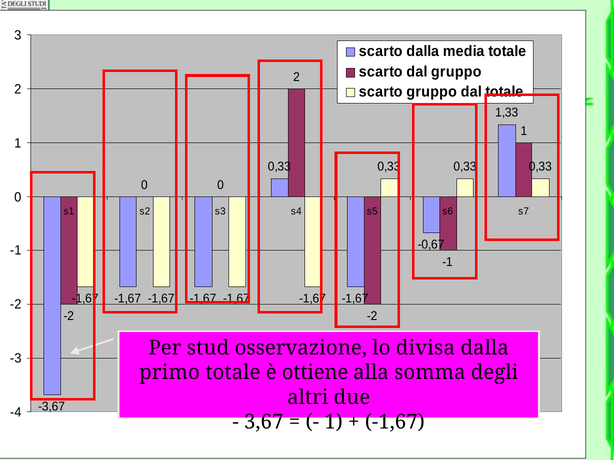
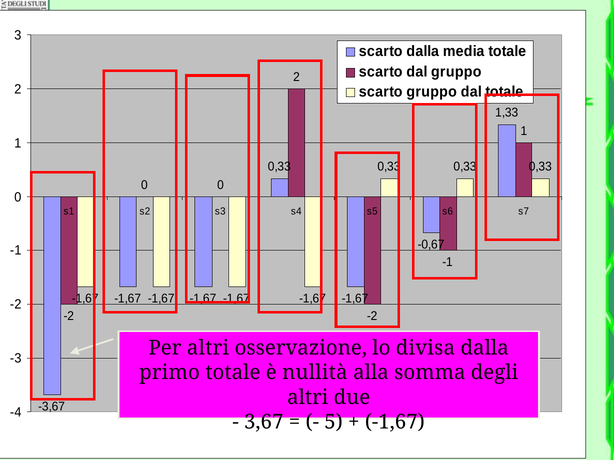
Per stud: stud -> altri
ottiene: ottiene -> nullità
1 at (334, 422): 1 -> 5
